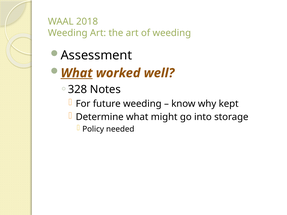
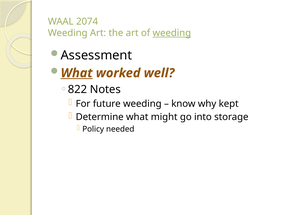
2018: 2018 -> 2074
weeding at (172, 33) underline: none -> present
328: 328 -> 822
